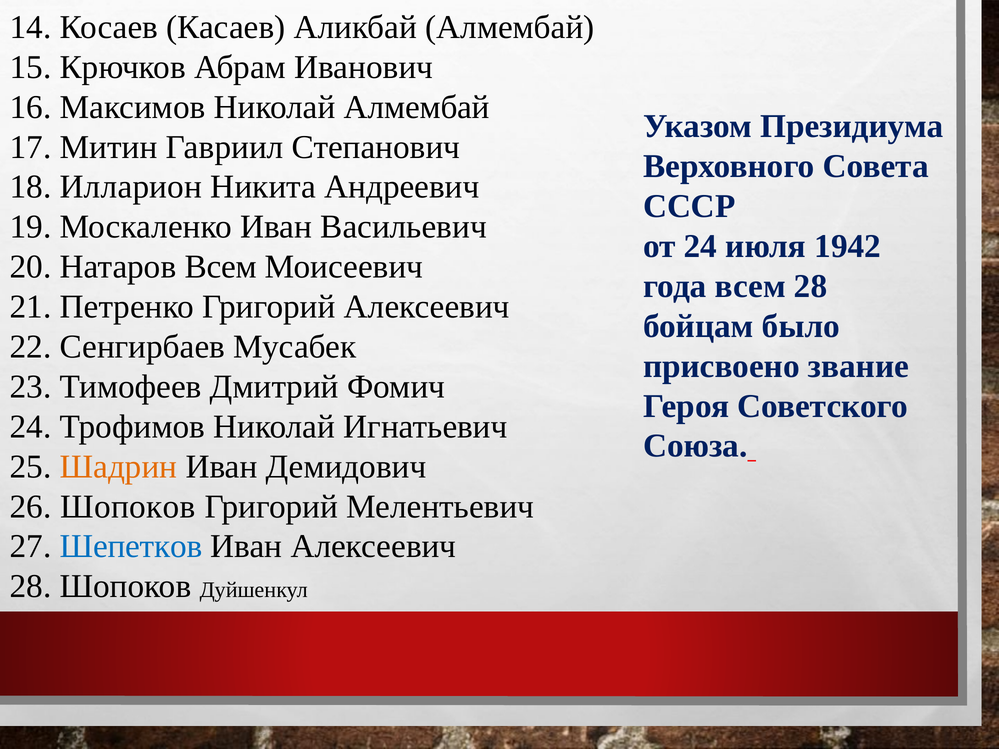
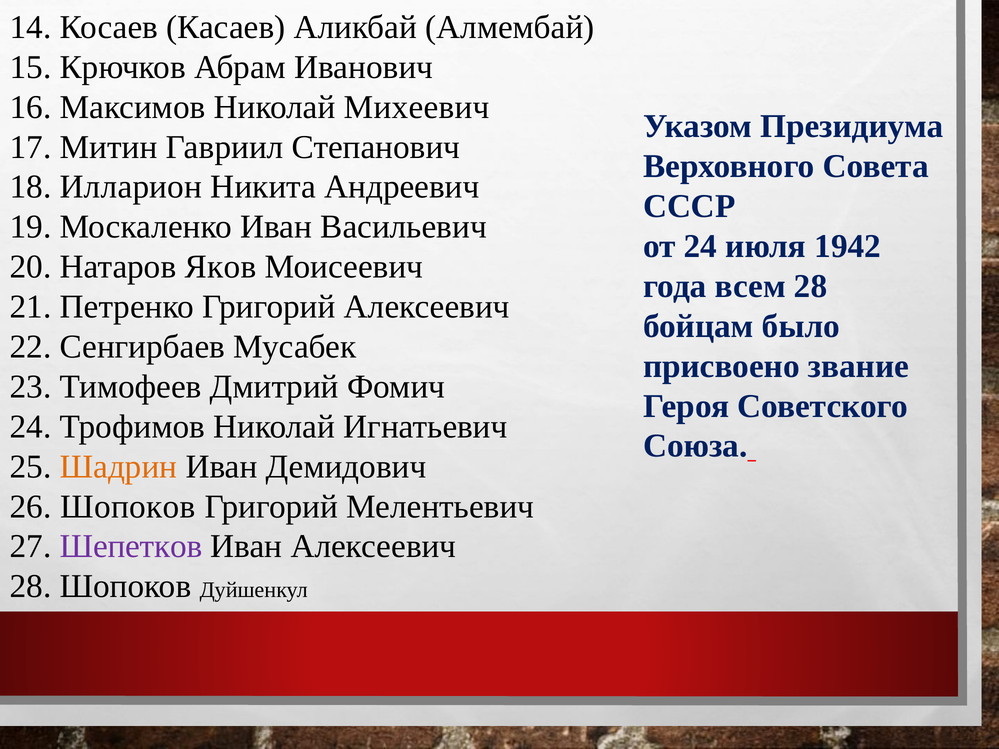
Николай Алмембай: Алмембай -> Михеевич
Натаров Всем: Всем -> Яков
Шепетков colour: blue -> purple
